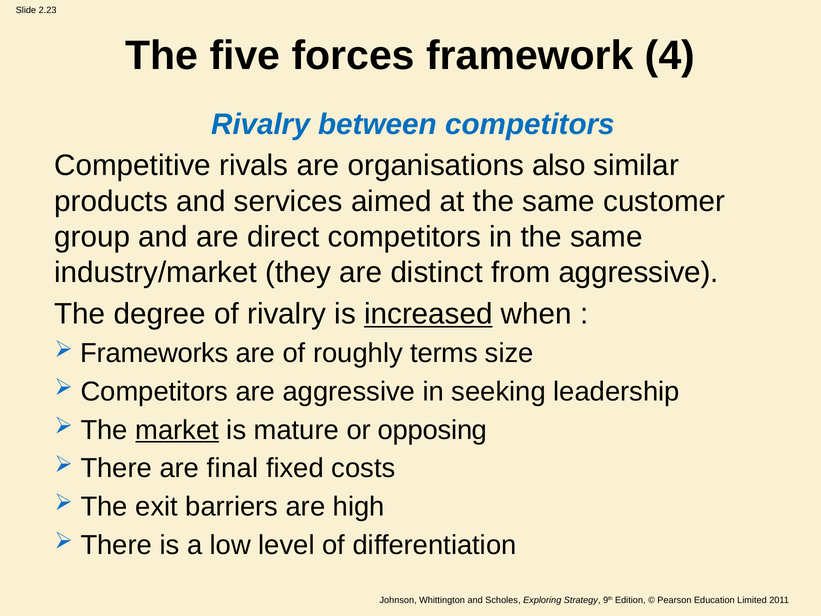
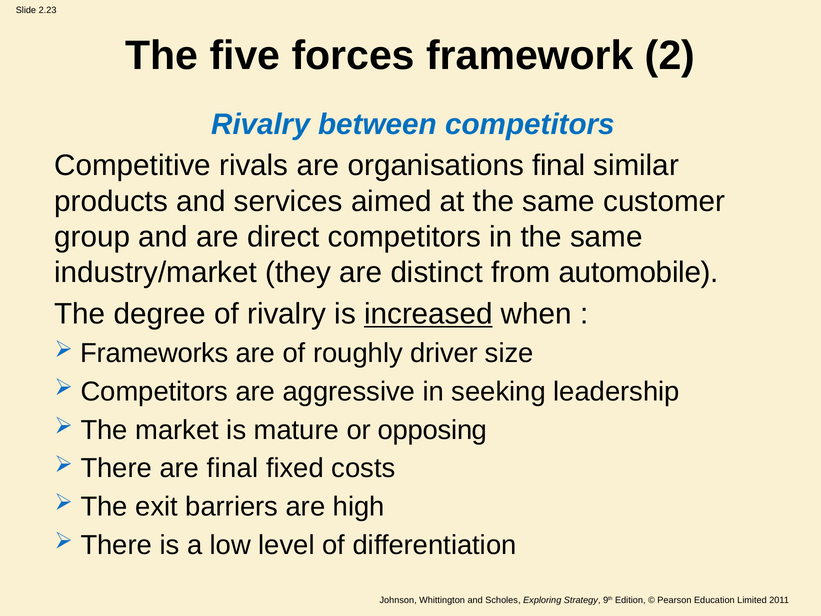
4: 4 -> 2
organisations also: also -> final
from aggressive: aggressive -> automobile
terms: terms -> driver
market underline: present -> none
